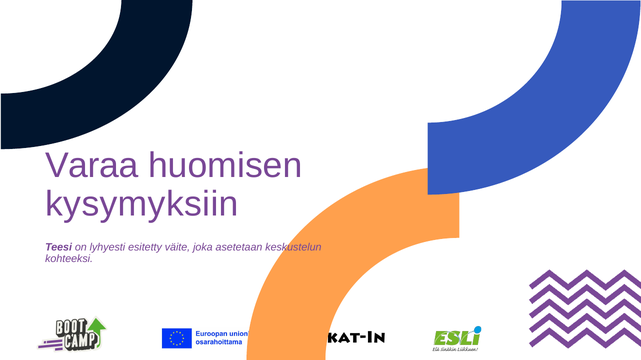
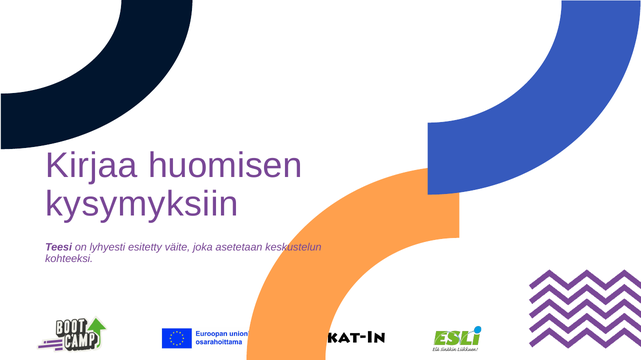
Varaa: Varaa -> Kirjaa
